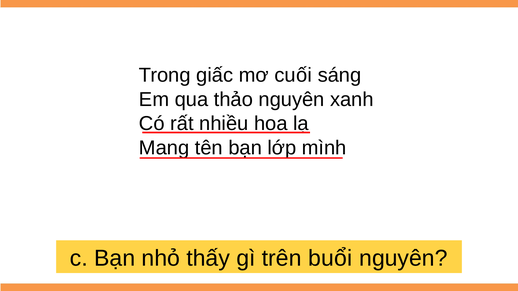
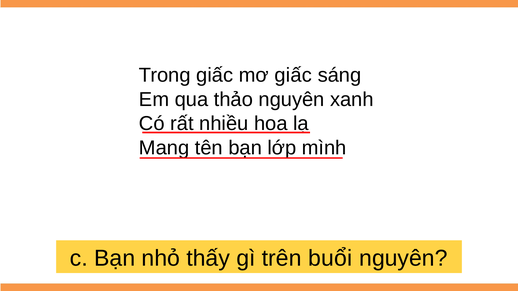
mơ cuối: cuối -> giấc
